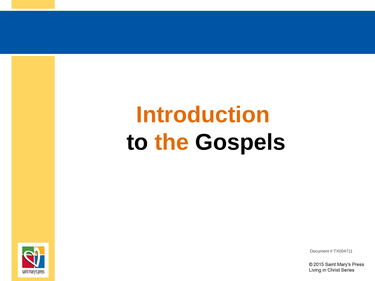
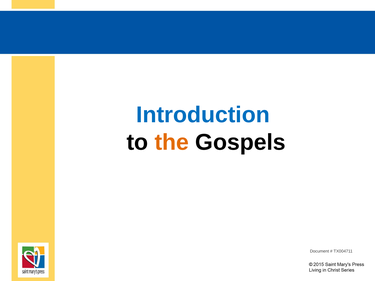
Introduction colour: orange -> blue
